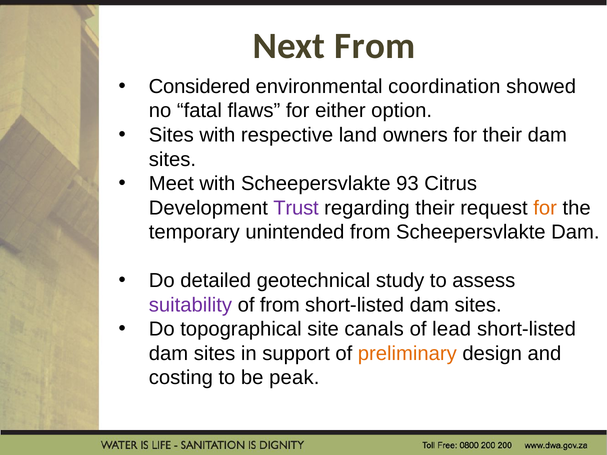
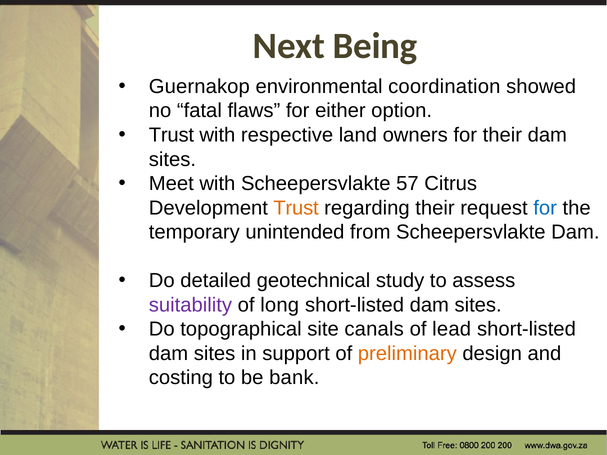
Next From: From -> Being
Considered: Considered -> Guernakop
Sites at (171, 135): Sites -> Trust
93: 93 -> 57
Trust at (296, 208) colour: purple -> orange
for at (545, 208) colour: orange -> blue
of from: from -> long
peak: peak -> bank
